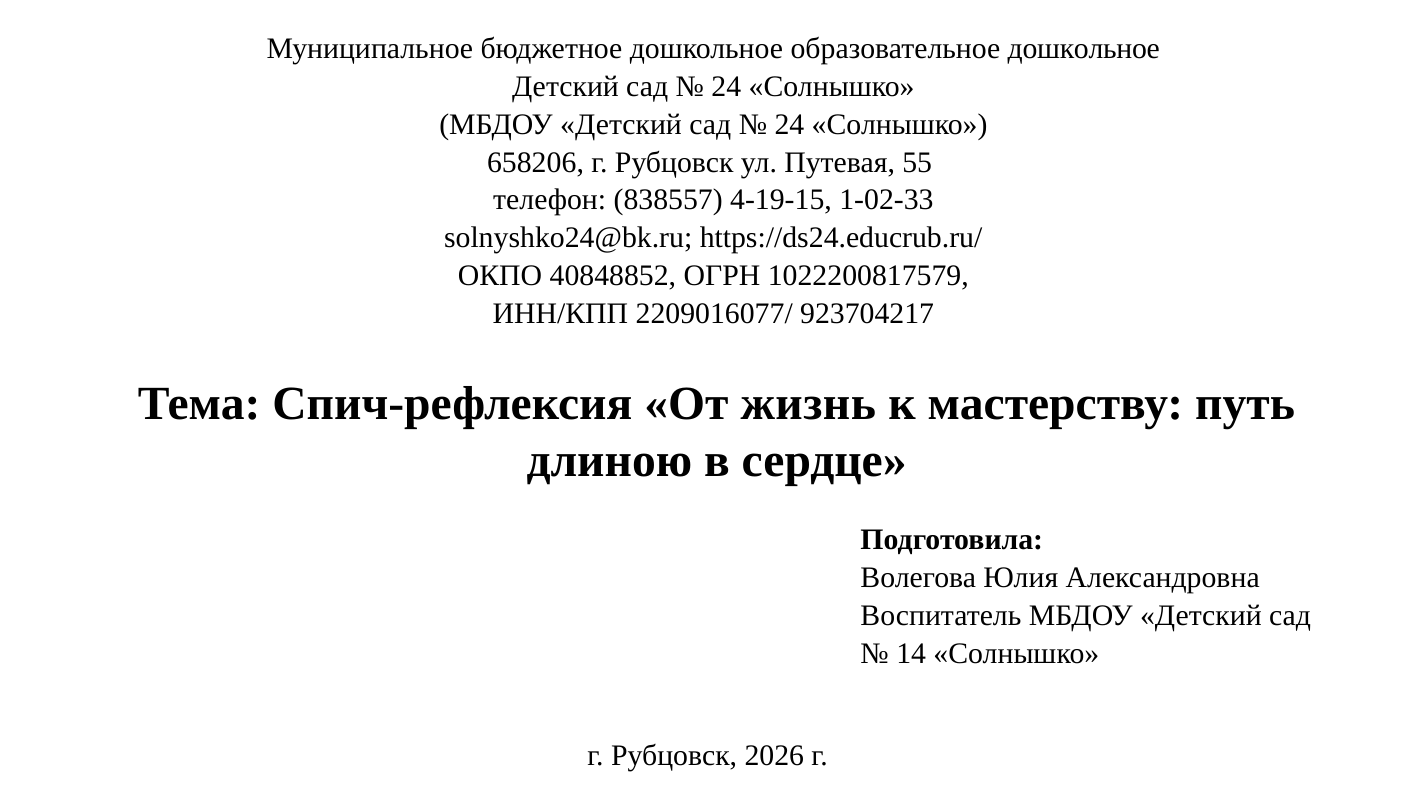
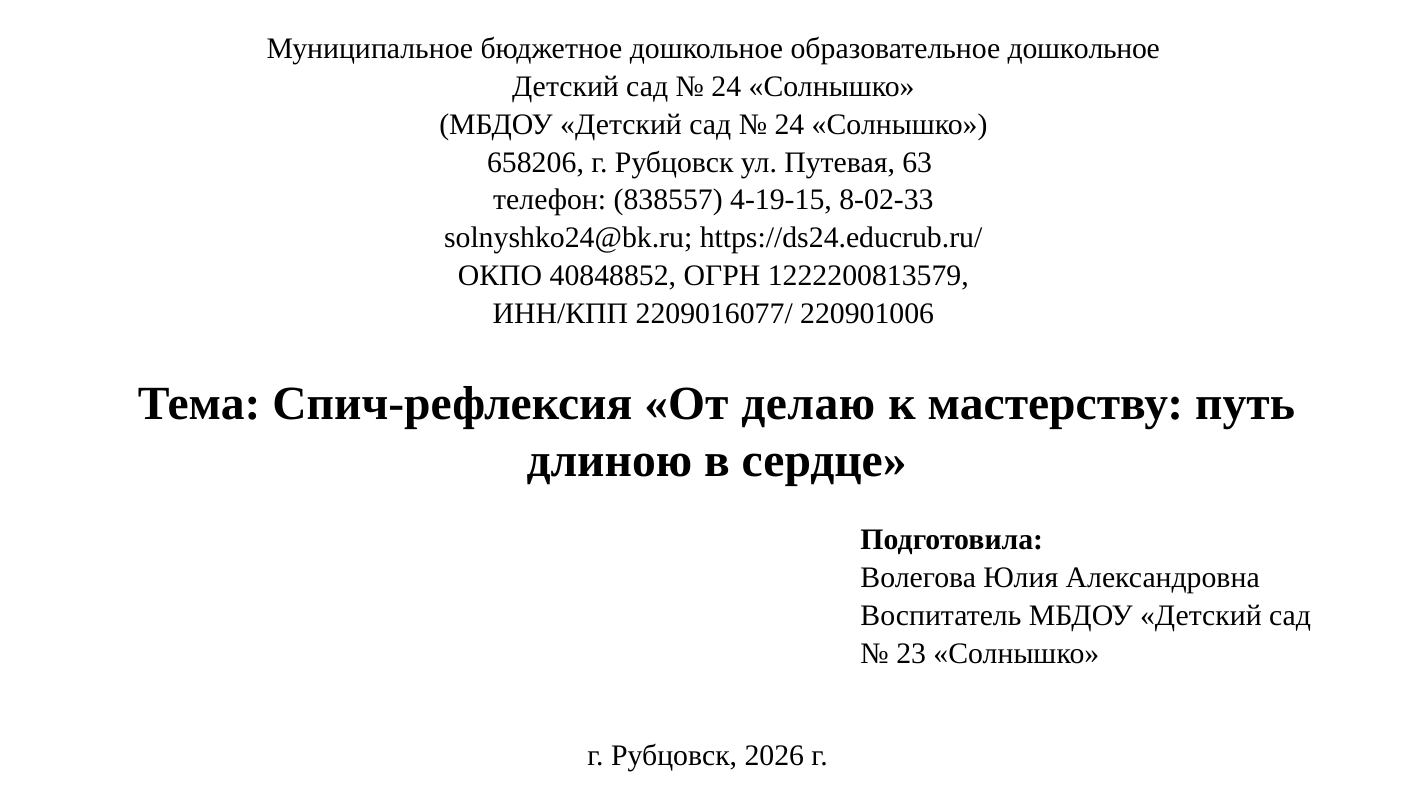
55: 55 -> 63
1-02-33: 1-02-33 -> 8-02-33
1022200817579: 1022200817579 -> 1222200813579
923704217: 923704217 -> 220901006
жизнь: жизнь -> делаю
14: 14 -> 23
